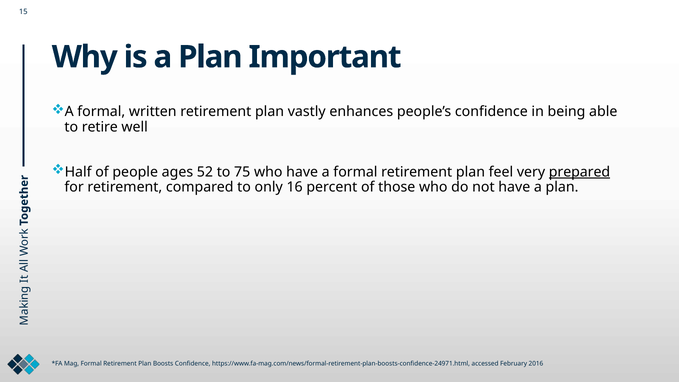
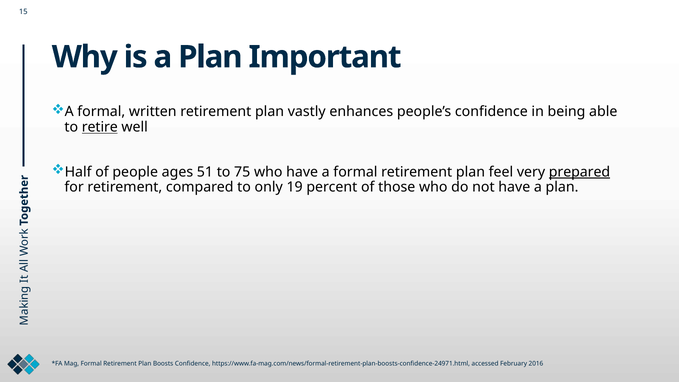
retire underline: none -> present
52: 52 -> 51
16: 16 -> 19
